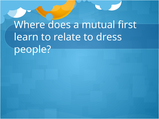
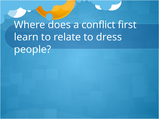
mutual: mutual -> conflict
